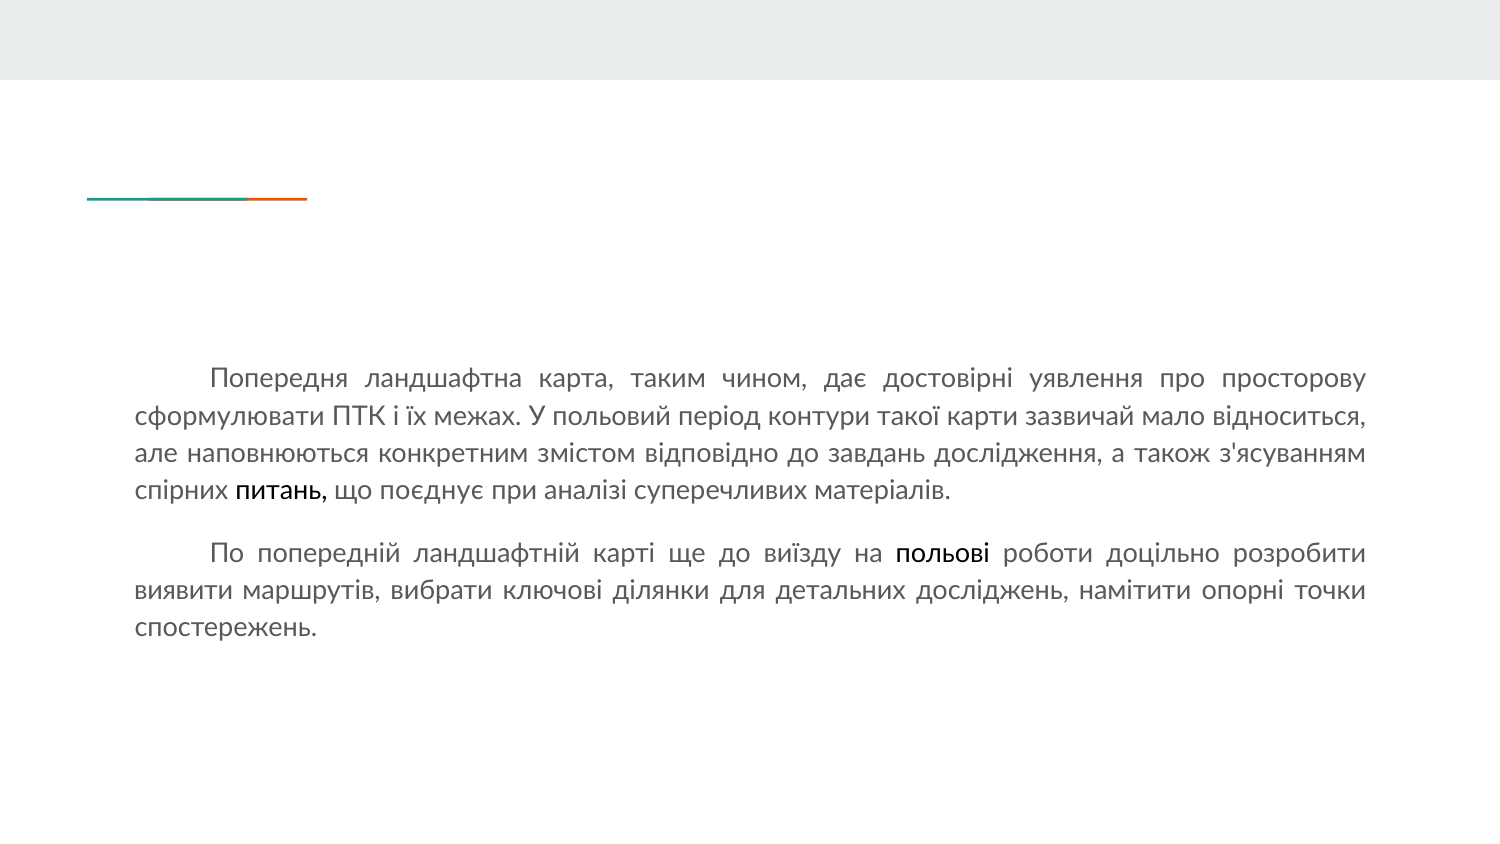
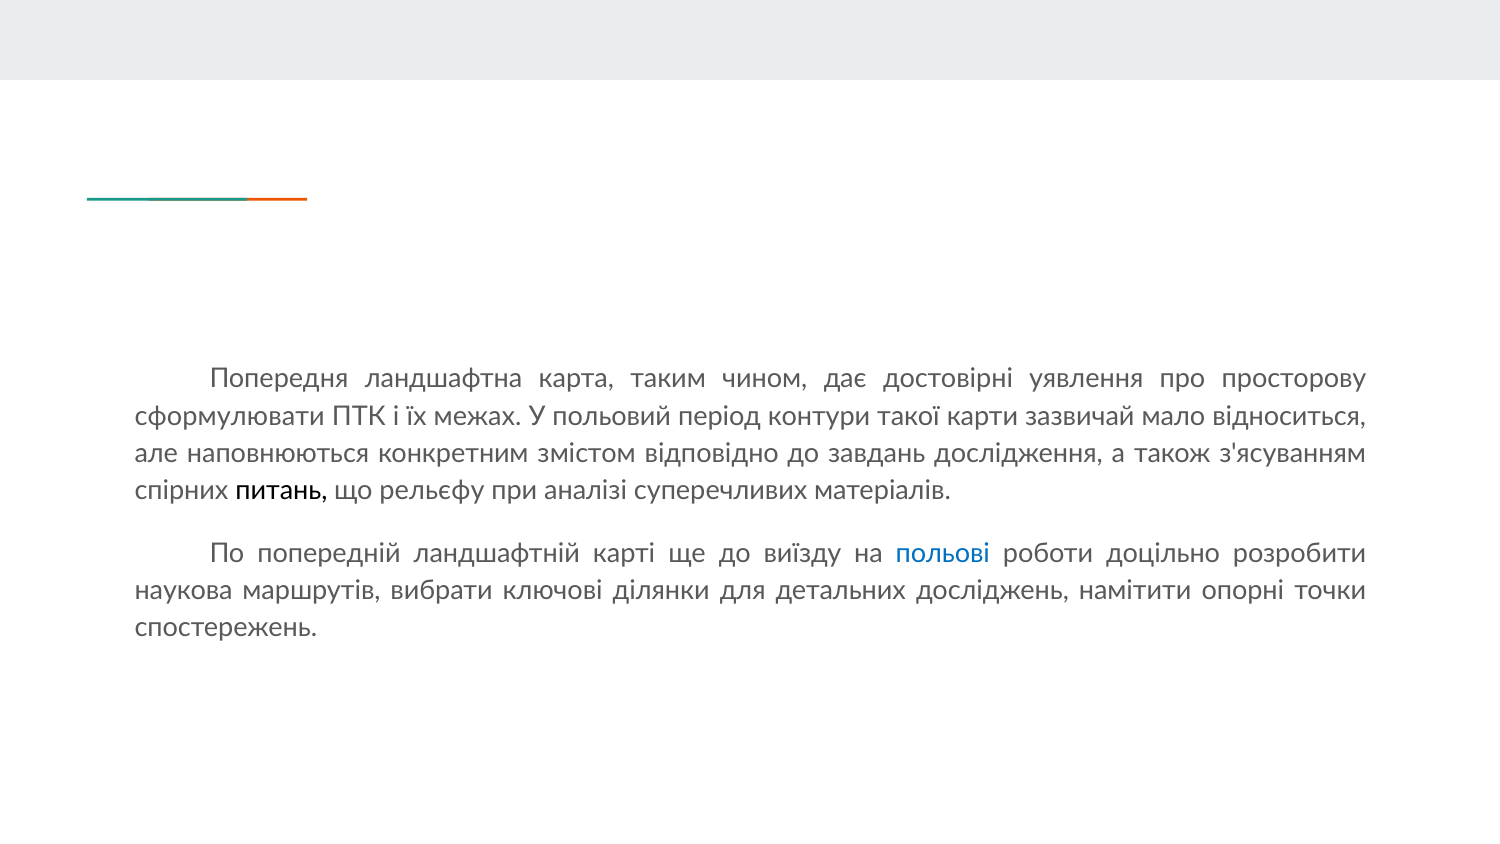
поєднує: поєднує -> рельєфу
польові colour: black -> blue
виявити: виявити -> наукова
